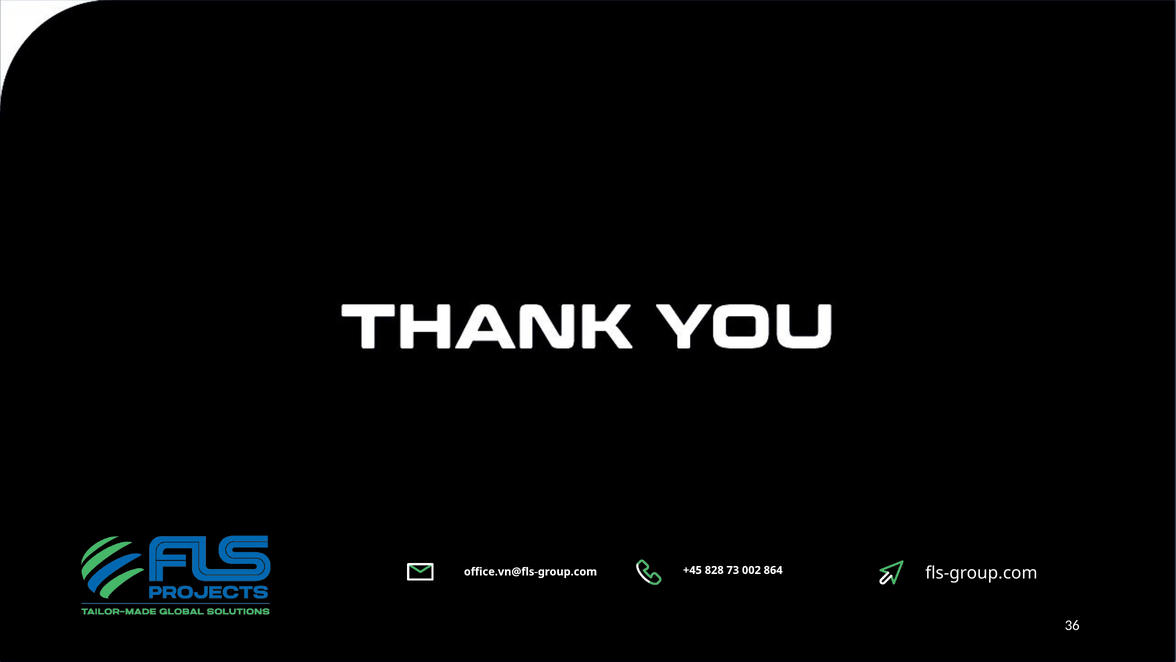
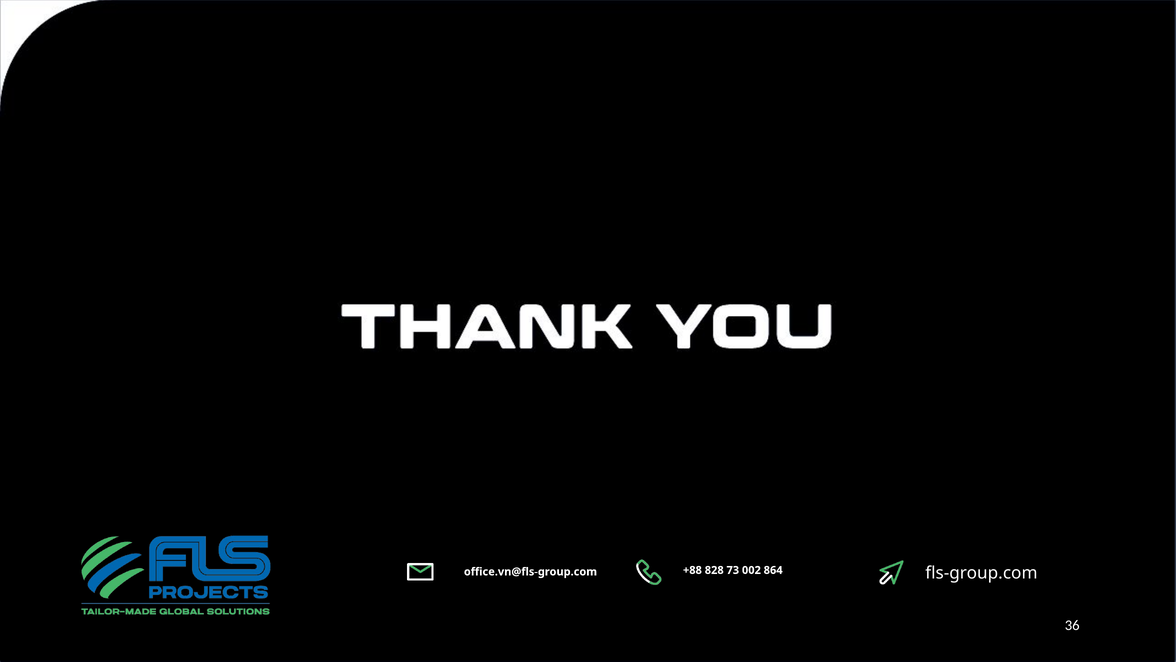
+45: +45 -> +88
